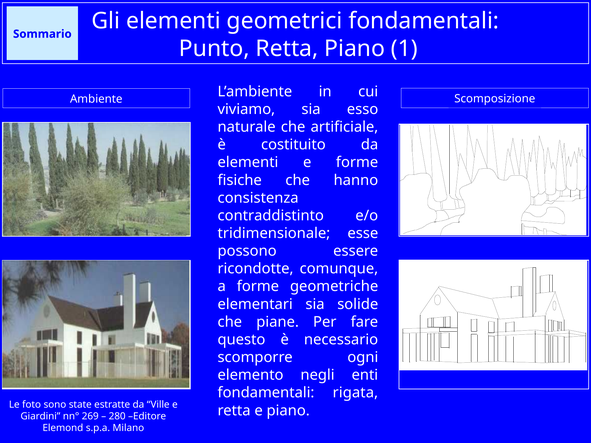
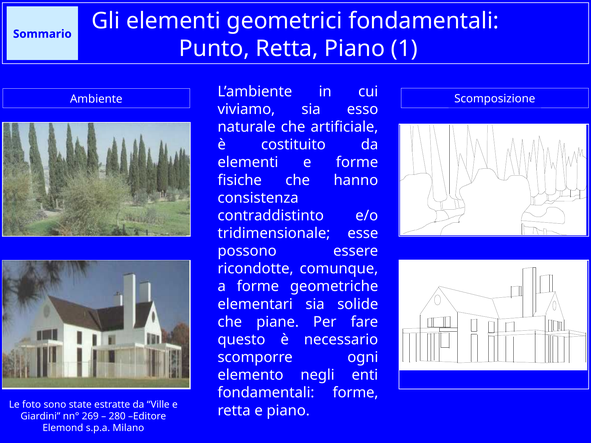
fondamentali rigata: rigata -> forme
